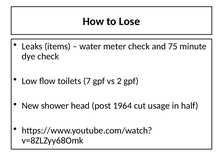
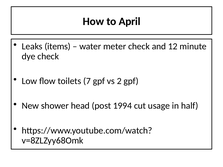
Lose: Lose -> April
75: 75 -> 12
1964: 1964 -> 1994
